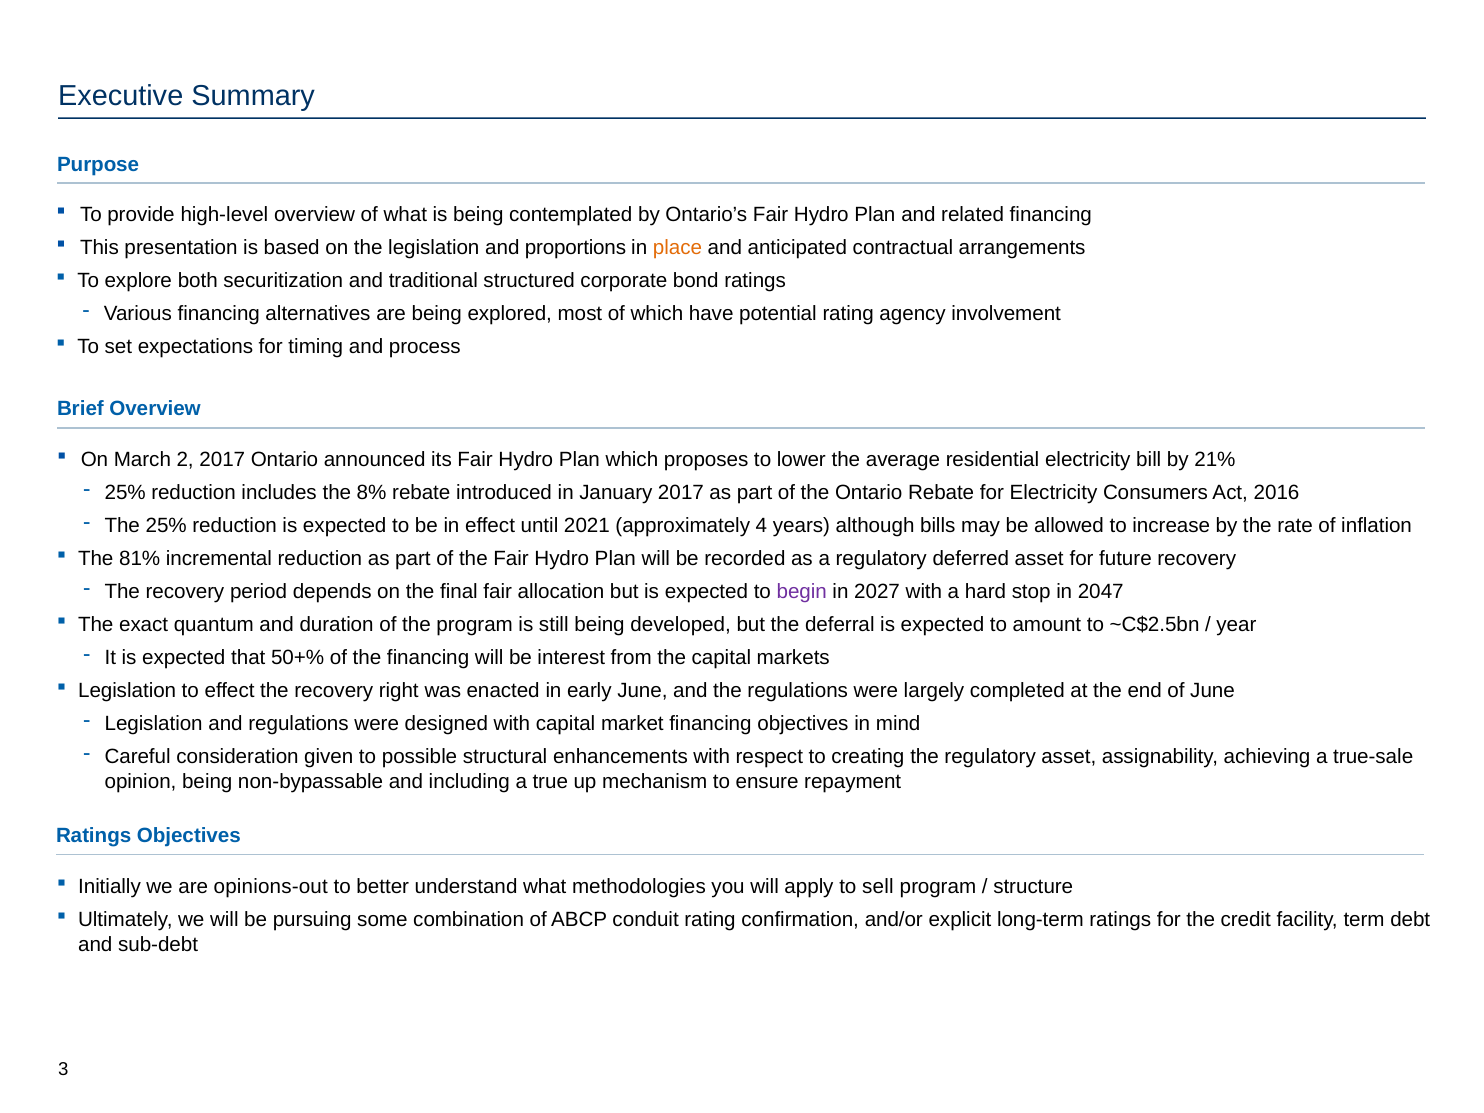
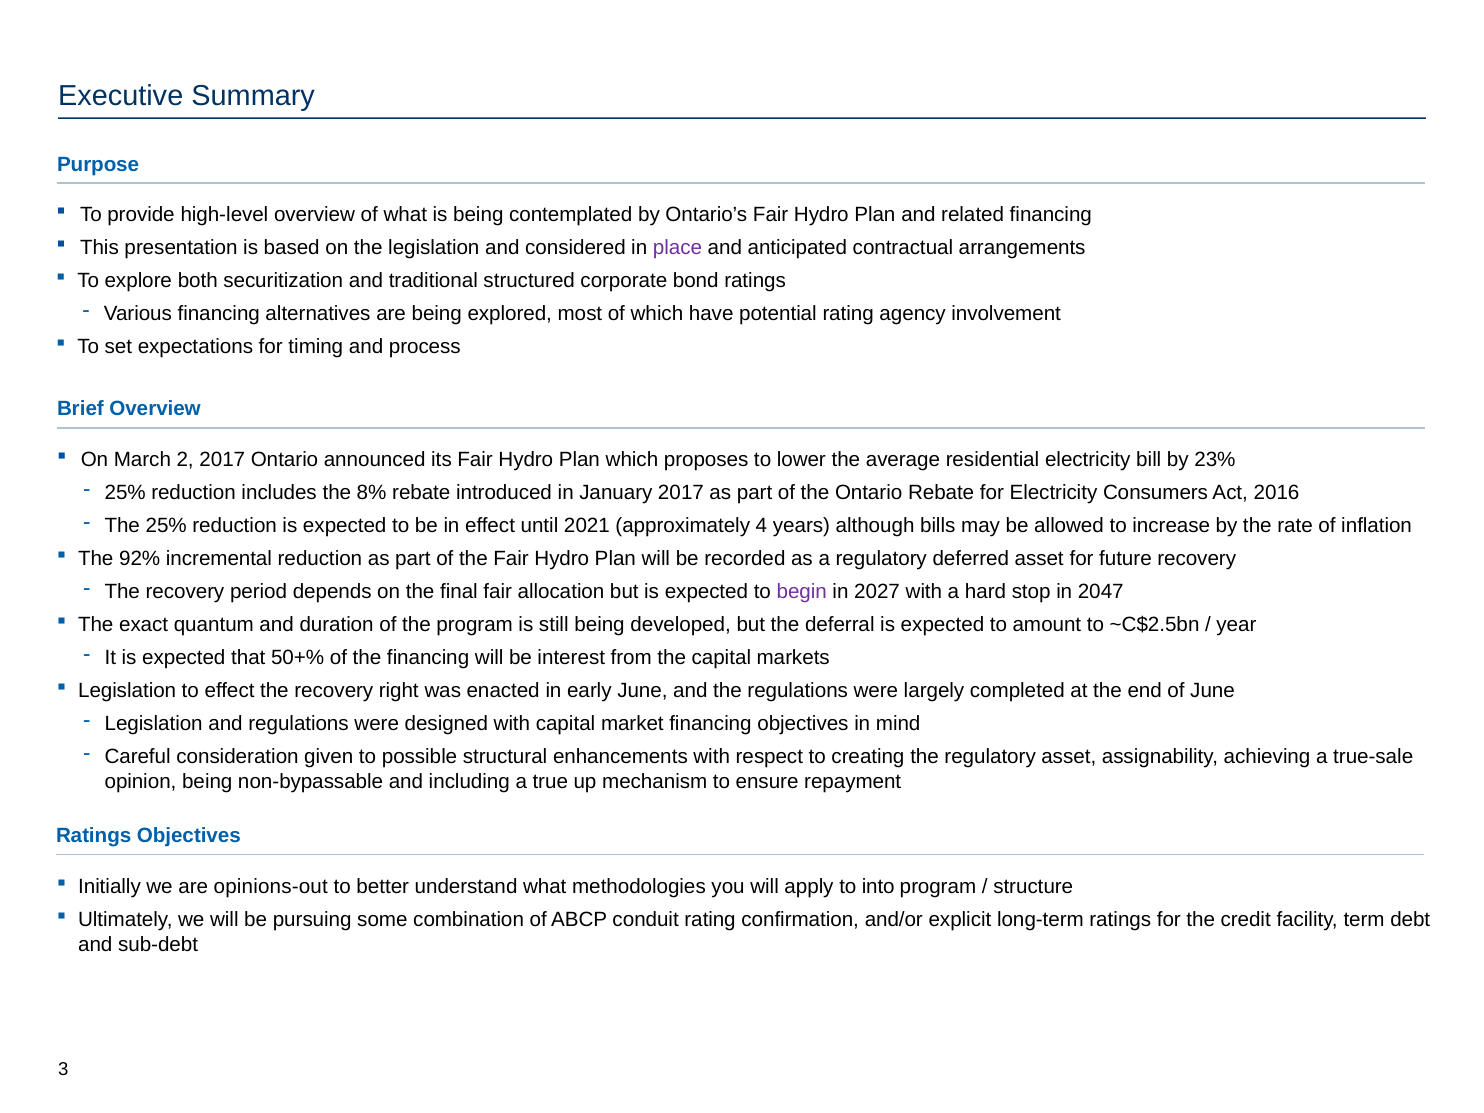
proportions: proportions -> considered
place colour: orange -> purple
21%: 21% -> 23%
81%: 81% -> 92%
sell: sell -> into
